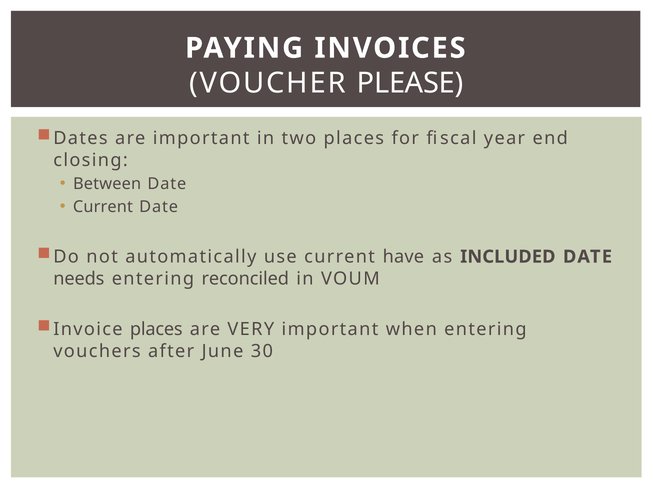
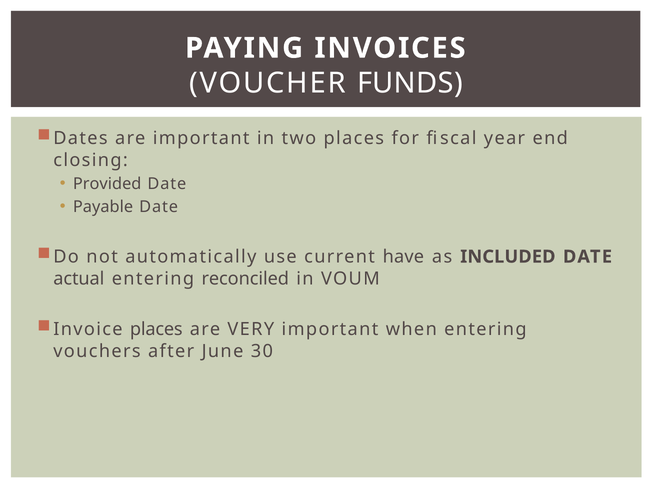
PLEASE: PLEASE -> FUNDS
Between: Between -> Provided
Current at (103, 207): Current -> Payable
needs: needs -> actual
